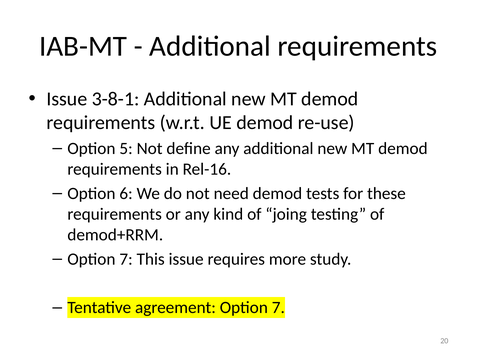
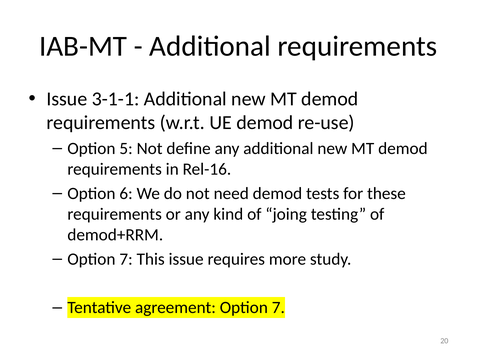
3-8-1: 3-8-1 -> 3-1-1
